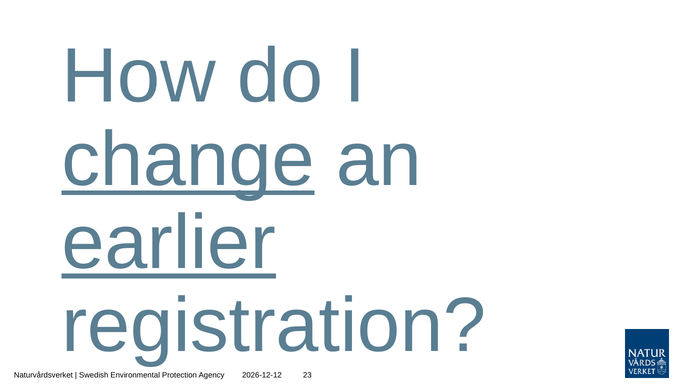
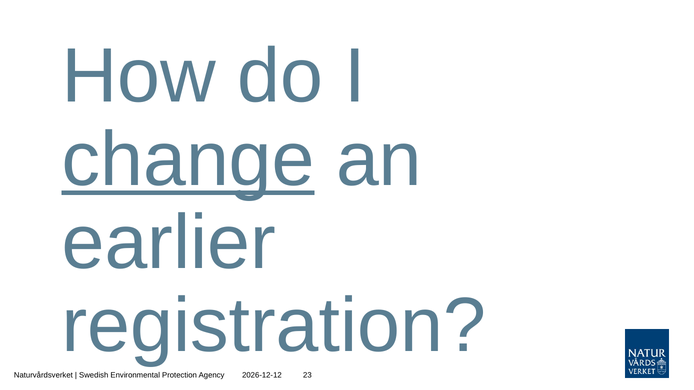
earlier underline: present -> none
